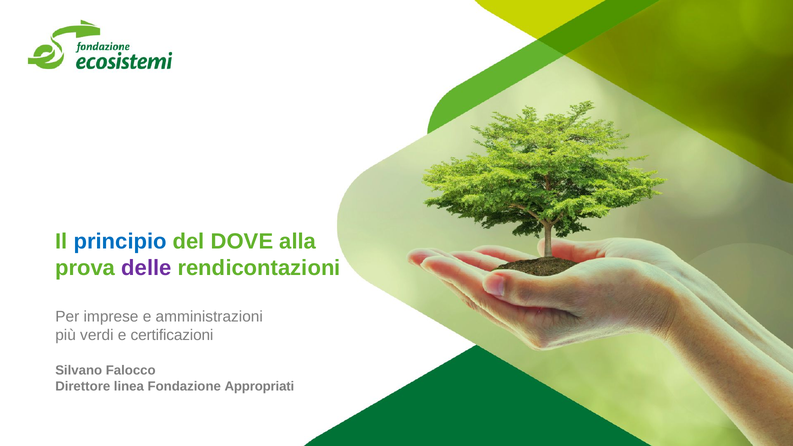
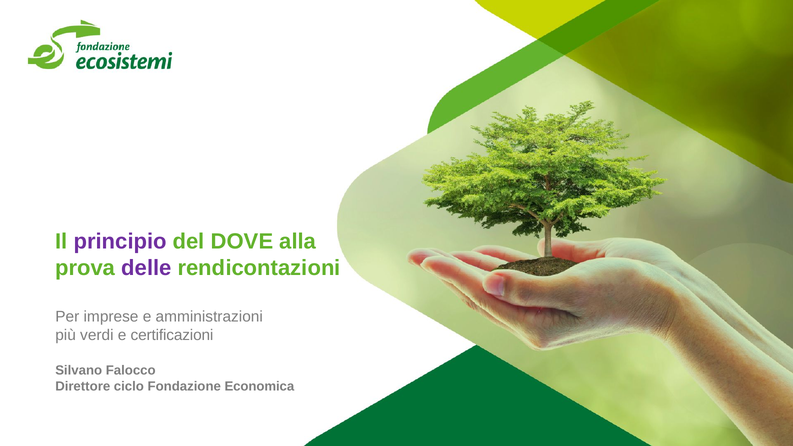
principio colour: blue -> purple
linea: linea -> ciclo
Appropriati: Appropriati -> Economica
